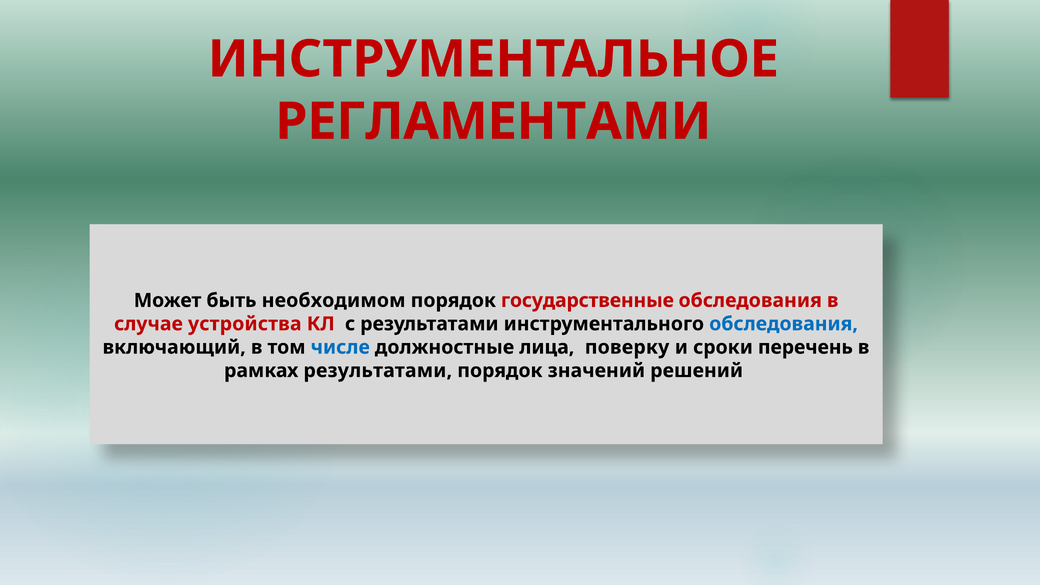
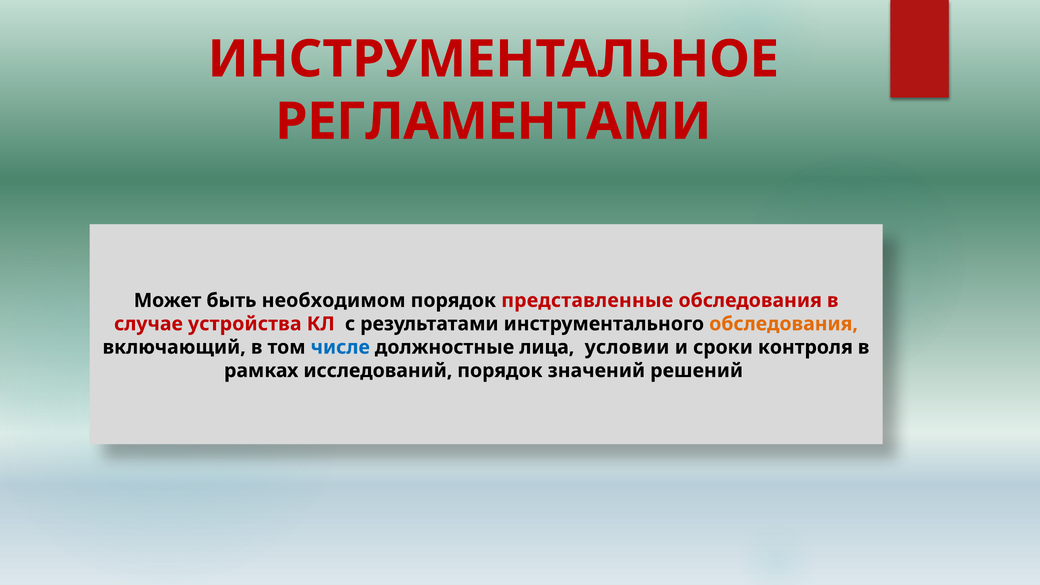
государственные: государственные -> представленные
обследования at (784, 324) colour: blue -> orange
поверку: поверку -> условии
перечень: перечень -> контроля
рамках результатами: результатами -> исследований
